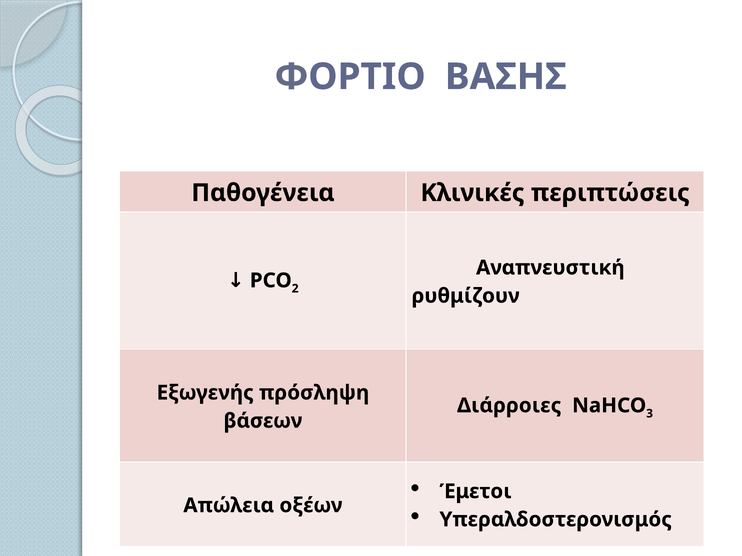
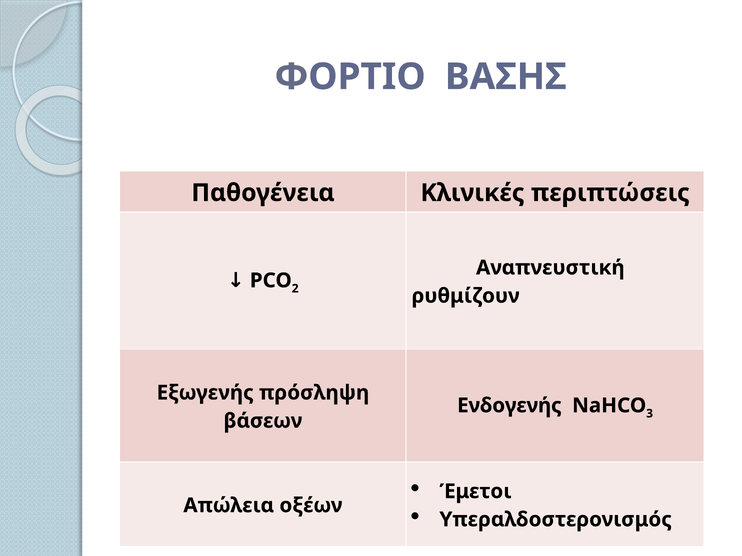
Διάρροιες: Διάρροιες -> Ενδογενής
